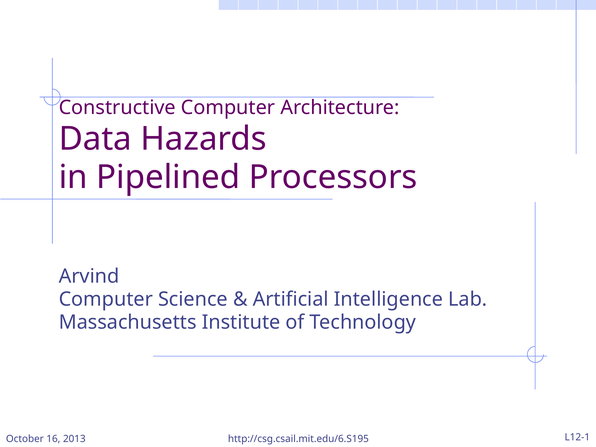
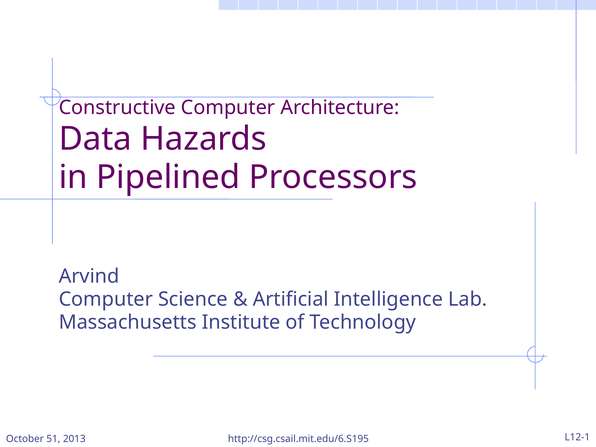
16: 16 -> 51
